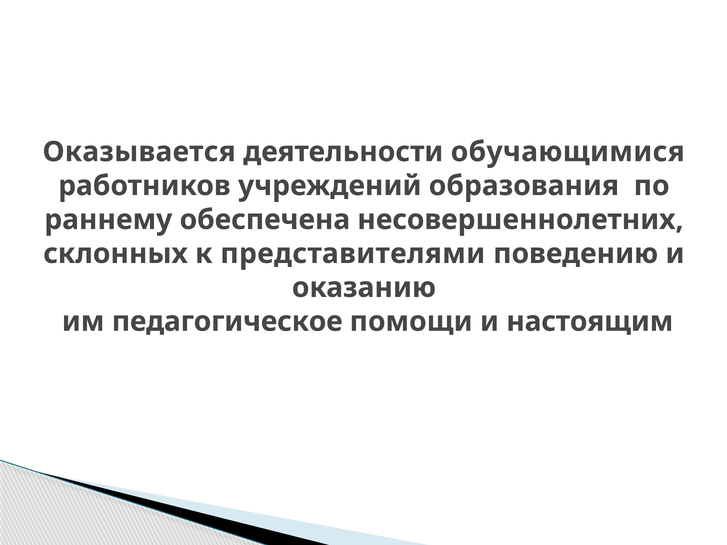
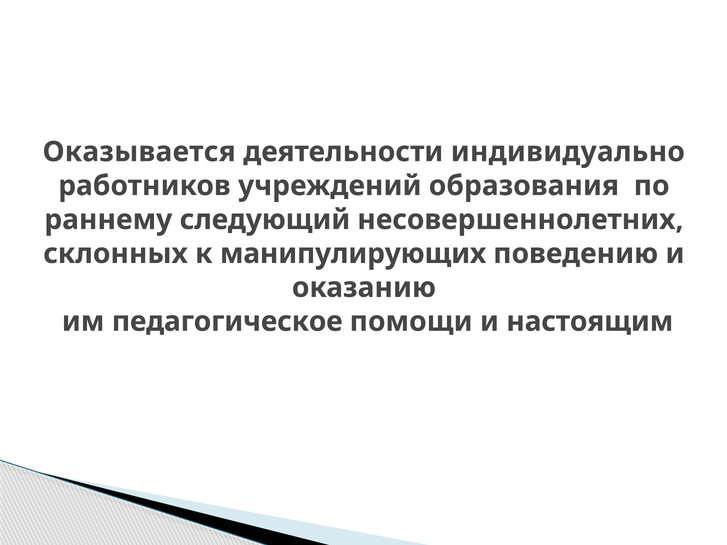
обучающимися: обучающимися -> индивидуально
обеспечена: обеспечена -> следующий
представителями: представителями -> манипулирующих
